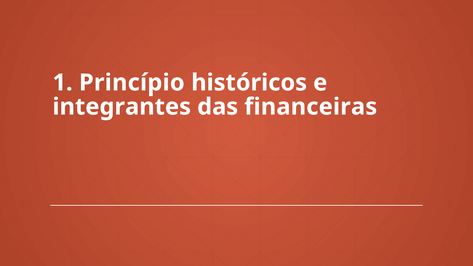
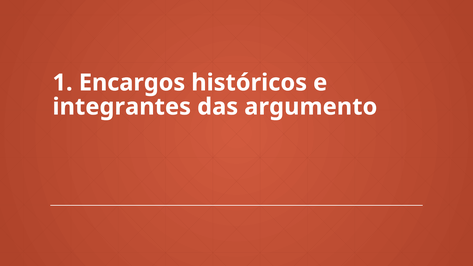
Princípio: Princípio -> Encargos
financeiras: financeiras -> argumento
